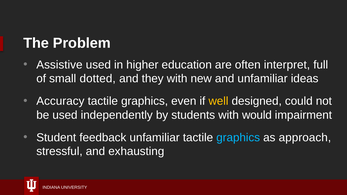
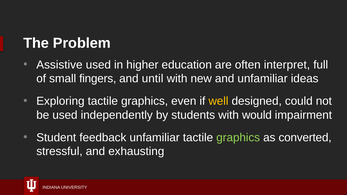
dotted: dotted -> fingers
they: they -> until
Accuracy: Accuracy -> Exploring
graphics at (238, 138) colour: light blue -> light green
approach: approach -> converted
